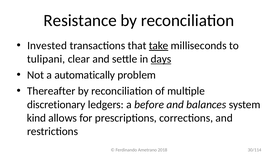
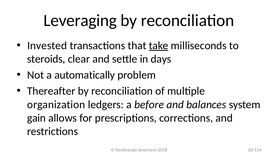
Resistance: Resistance -> Leveraging
tulipani: tulipani -> steroids
days underline: present -> none
discretionary: discretionary -> organization
kind: kind -> gain
